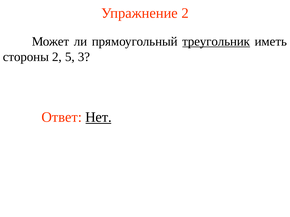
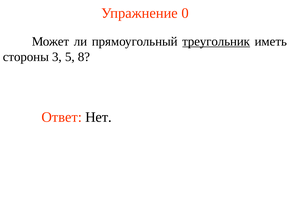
Упражнение 2: 2 -> 0
стороны 2: 2 -> 3
3: 3 -> 8
Нет underline: present -> none
